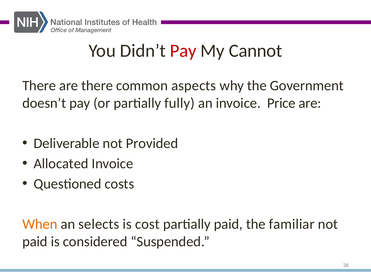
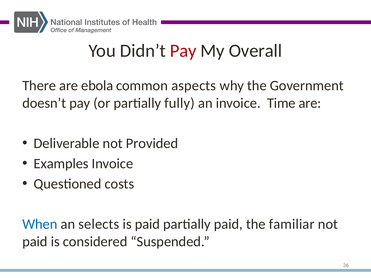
Cannot: Cannot -> Overall
are there: there -> ebola
Price: Price -> Time
Allocated: Allocated -> Examples
When colour: orange -> blue
is cost: cost -> paid
